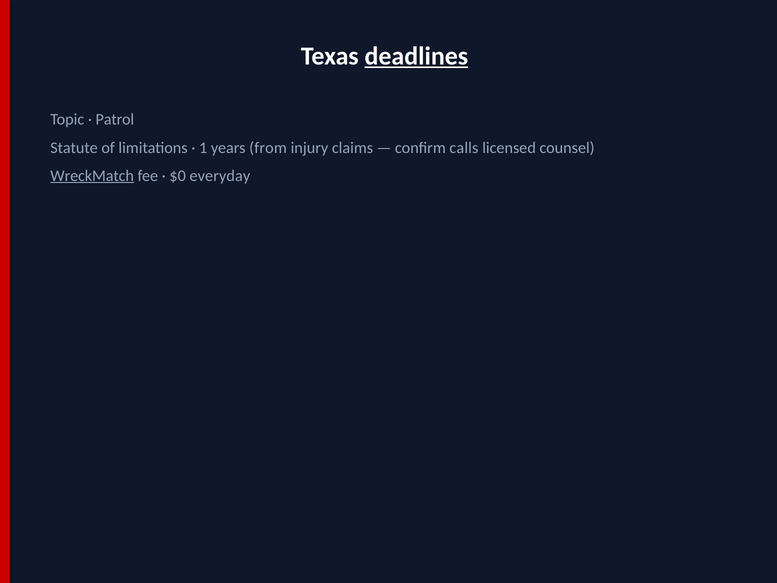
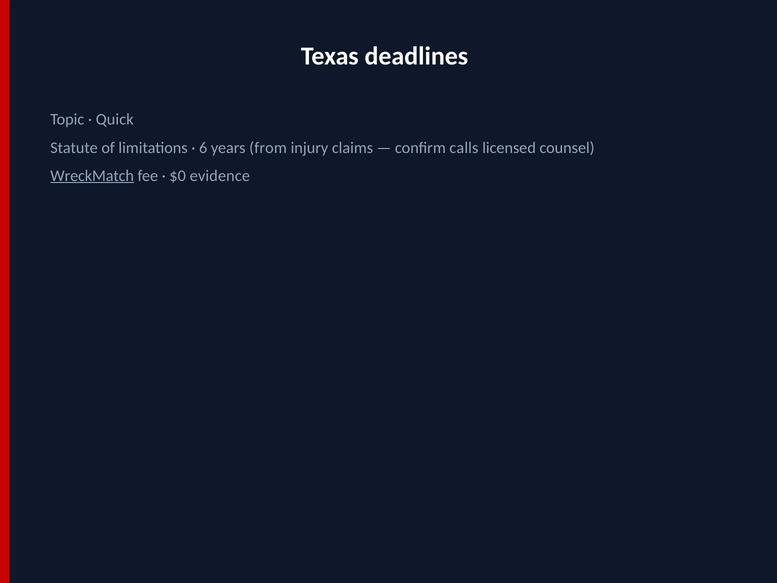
deadlines underline: present -> none
Patrol: Patrol -> Quick
1: 1 -> 6
everyday: everyday -> evidence
